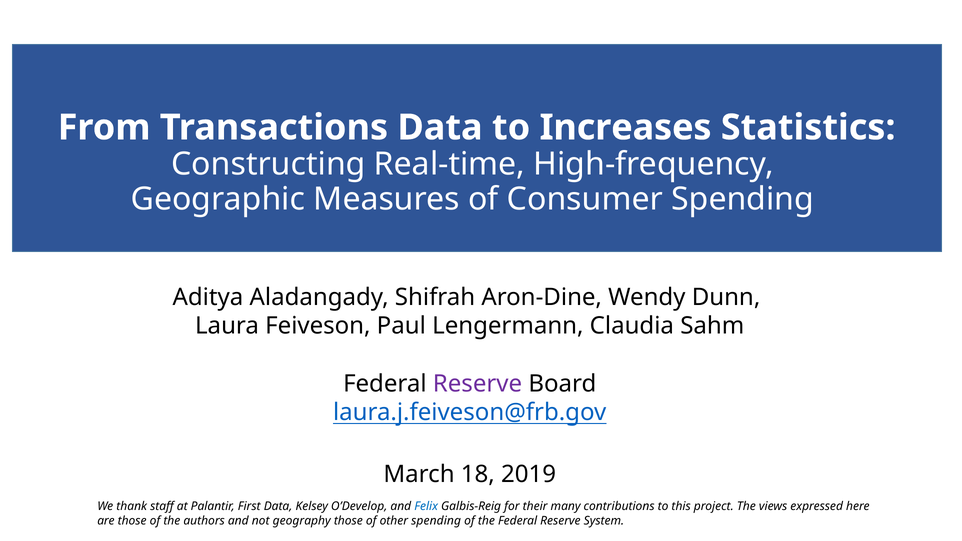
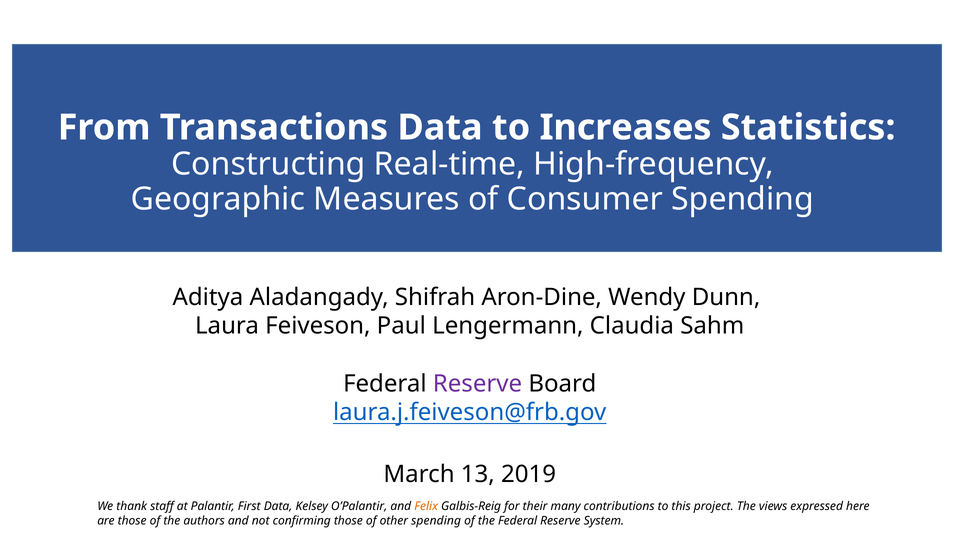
18: 18 -> 13
O’Develop: O’Develop -> O’Palantir
Felix colour: blue -> orange
geography: geography -> confirming
